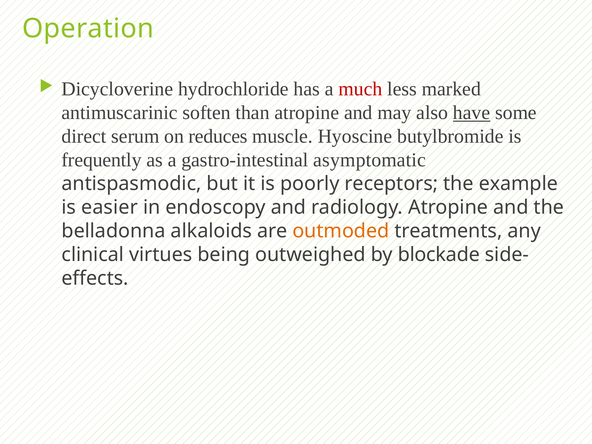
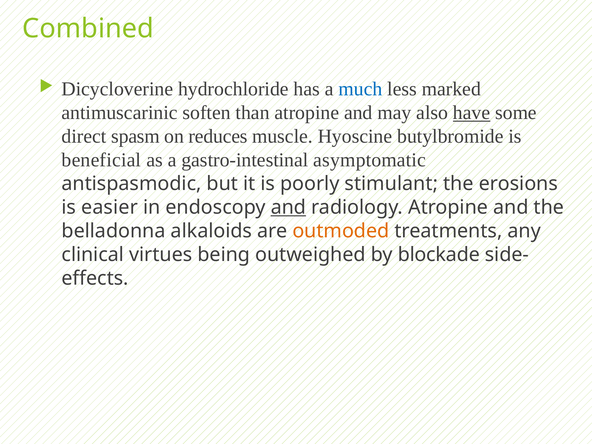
Operation: Operation -> Combined
much colour: red -> blue
serum: serum -> spasm
frequently: frequently -> beneficial
receptors: receptors -> stimulant
example: example -> erosions
and at (288, 207) underline: none -> present
